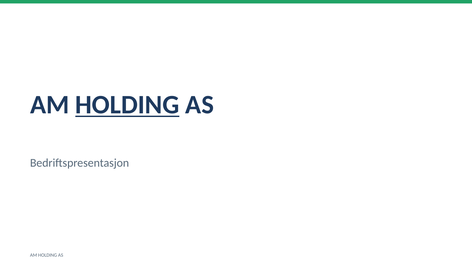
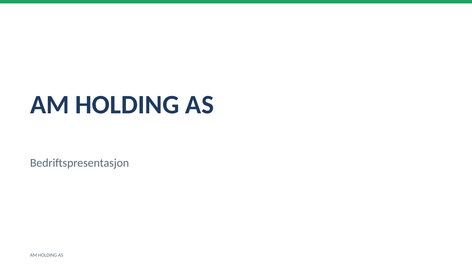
HOLDING at (127, 105) underline: present -> none
